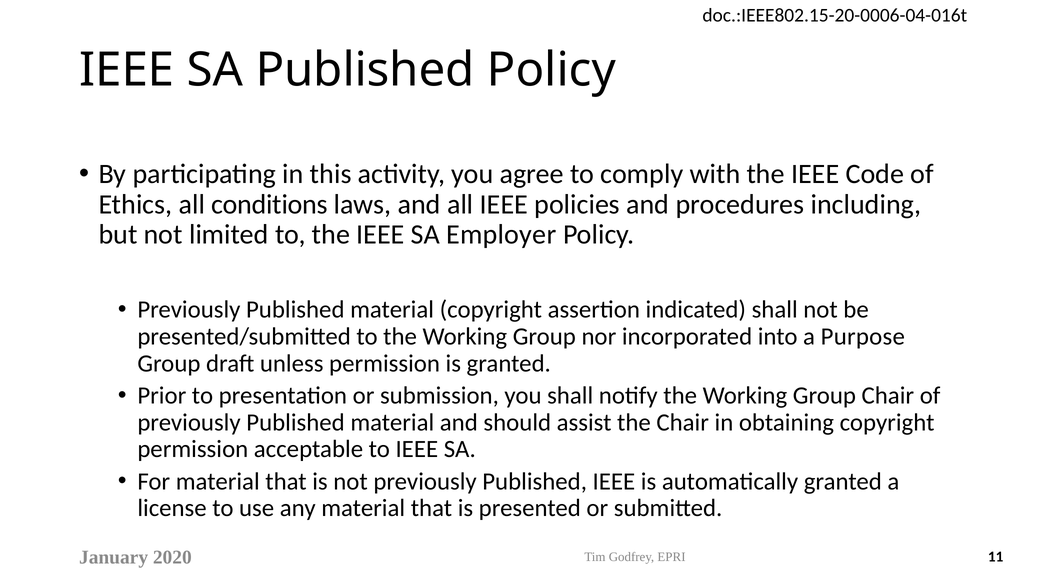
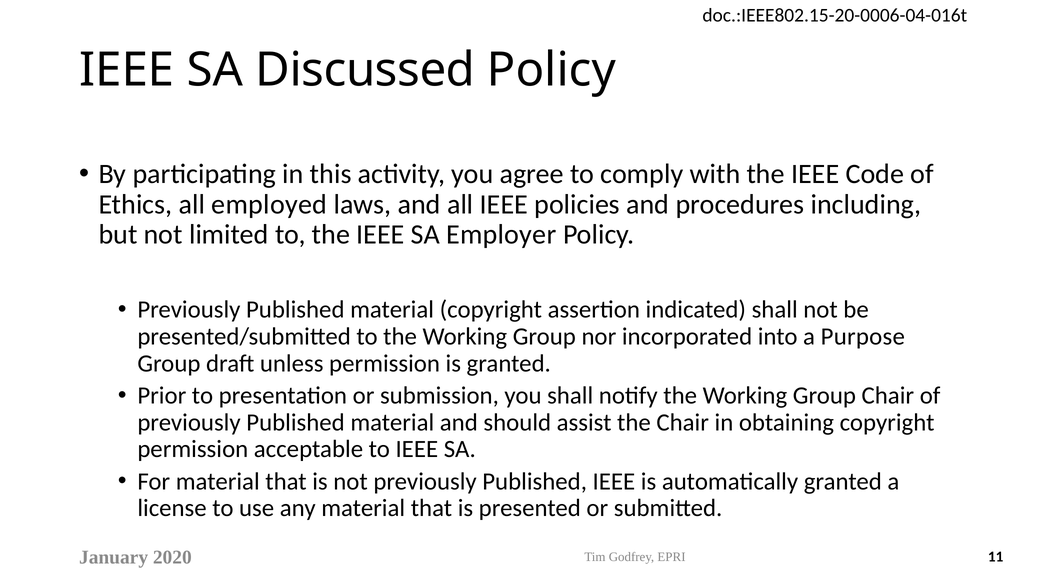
SA Published: Published -> Discussed
conditions: conditions -> employed
